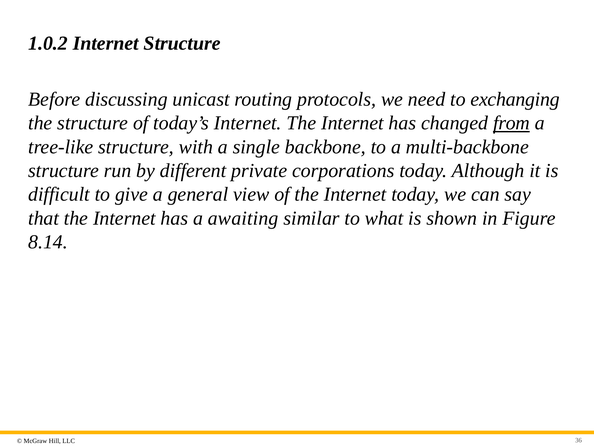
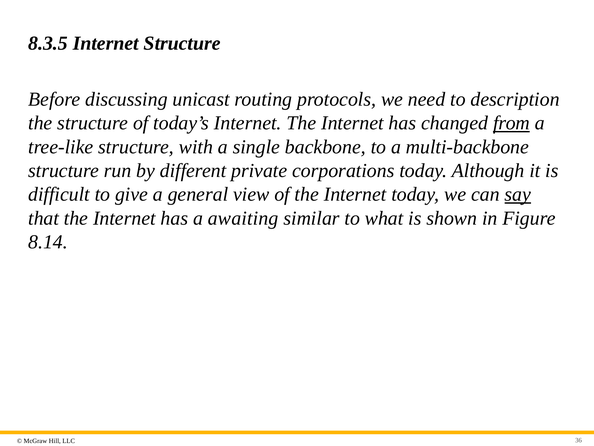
1.0.2: 1.0.2 -> 8.3.5
exchanging: exchanging -> description
say underline: none -> present
